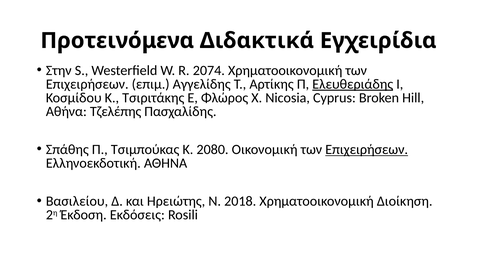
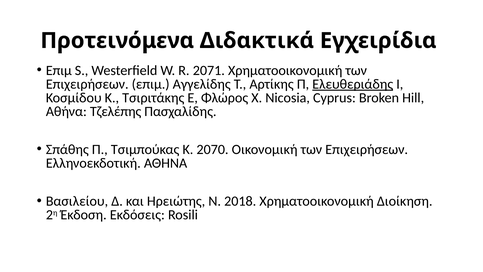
Στην at (59, 70): Στην -> Επιμ
2074: 2074 -> 2071
2080: 2080 -> 2070
Επιχειρήσεων at (367, 149) underline: present -> none
